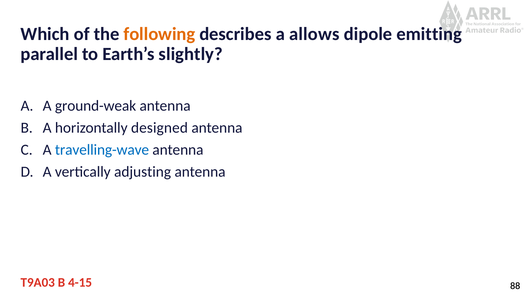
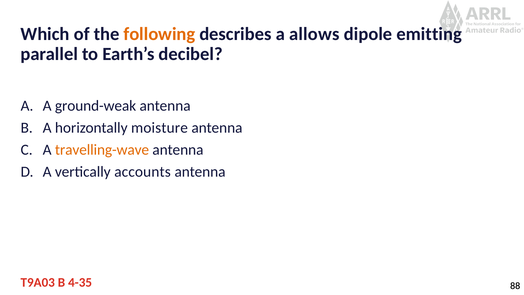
slightly: slightly -> decibel
designed: designed -> moisture
travelling-wave colour: blue -> orange
adjusting: adjusting -> accounts
4-15: 4-15 -> 4-35
